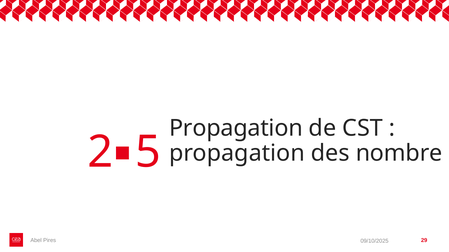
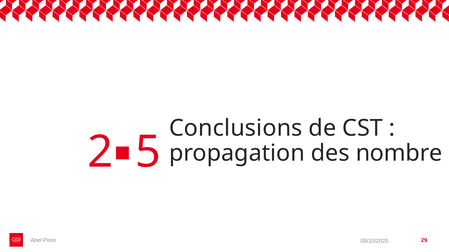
Propagation at (236, 128): Propagation -> Conclusions
